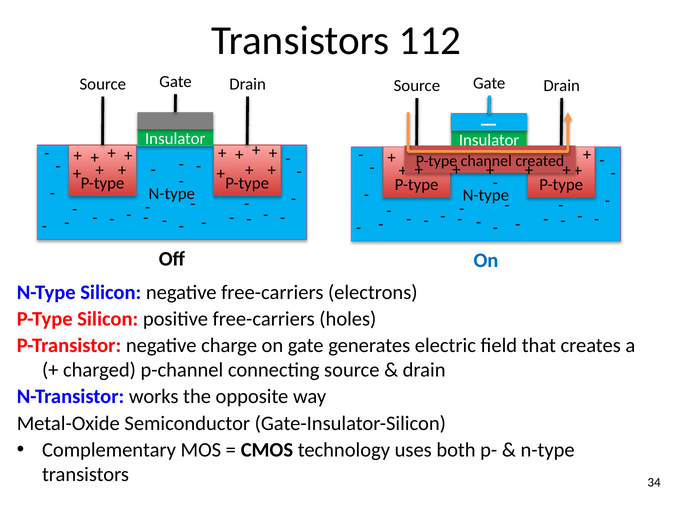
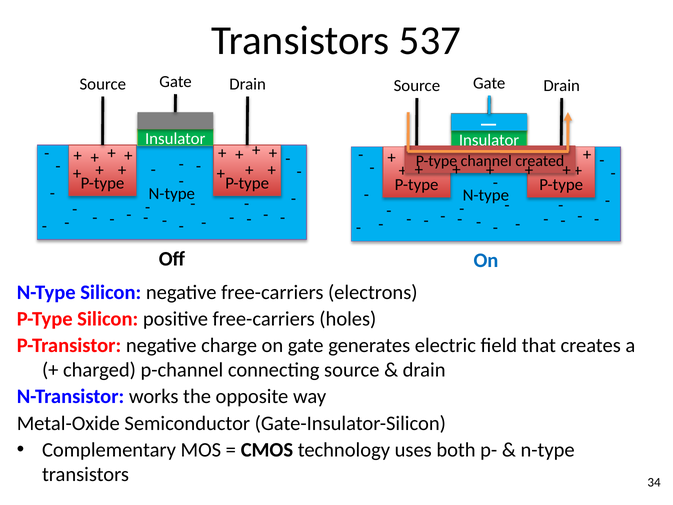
112: 112 -> 537
